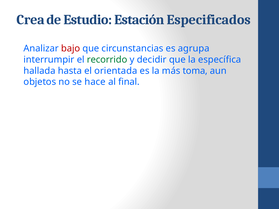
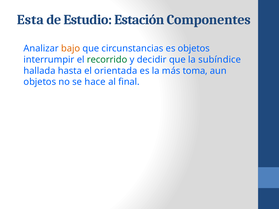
Crea: Crea -> Esta
Especificados: Especificados -> Componentes
bajo colour: red -> orange
es agrupa: agrupa -> objetos
específica: específica -> subíndice
